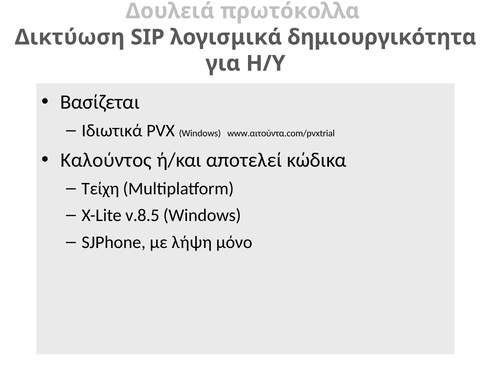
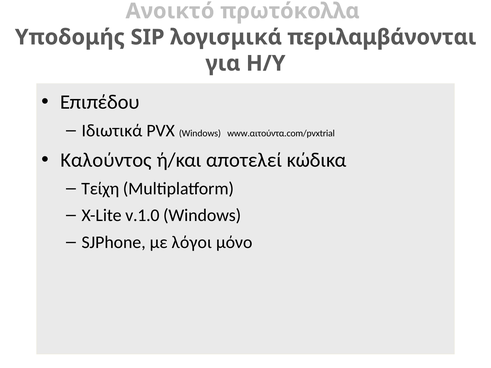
Δουλειά: Δουλειά -> Ανοικτό
Δικτύωση: Δικτύωση -> Υποδομής
δημιουργικότητα: δημιουργικότητα -> περιλαμβάνονται
Βασίζεται: Βασίζεται -> Επιπέδου
v.8.5: v.8.5 -> v.1.0
λήψη: λήψη -> λόγοι
